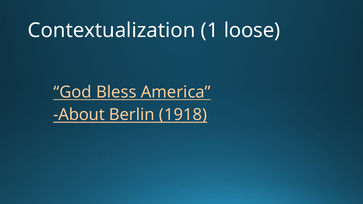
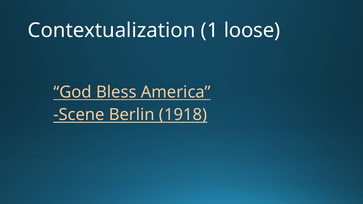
About: About -> Scene
